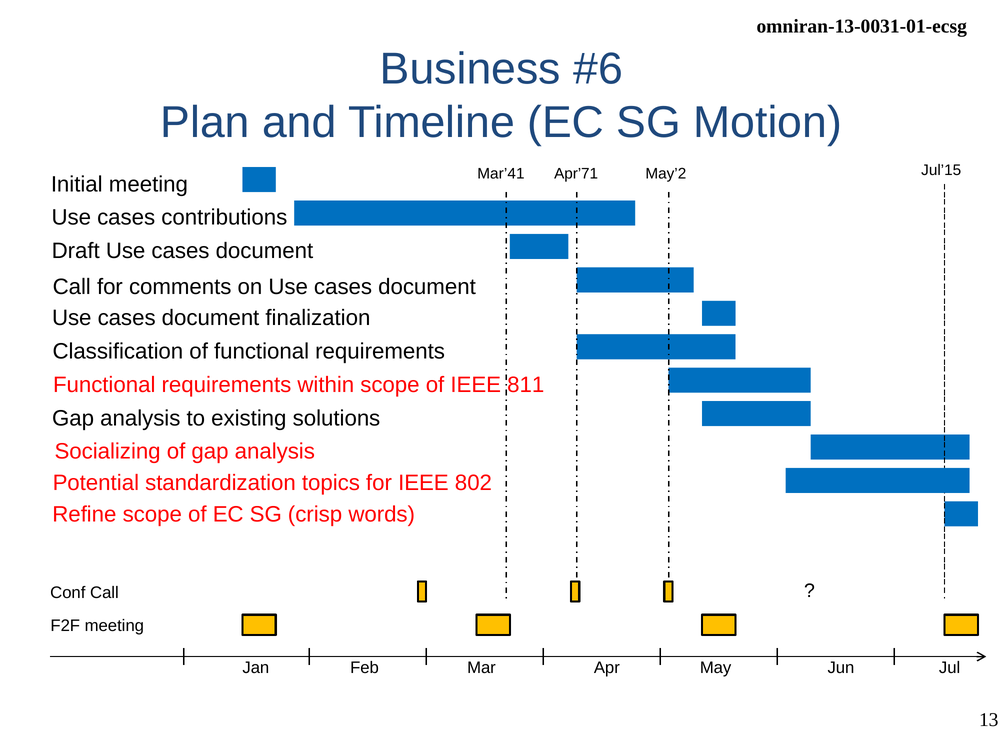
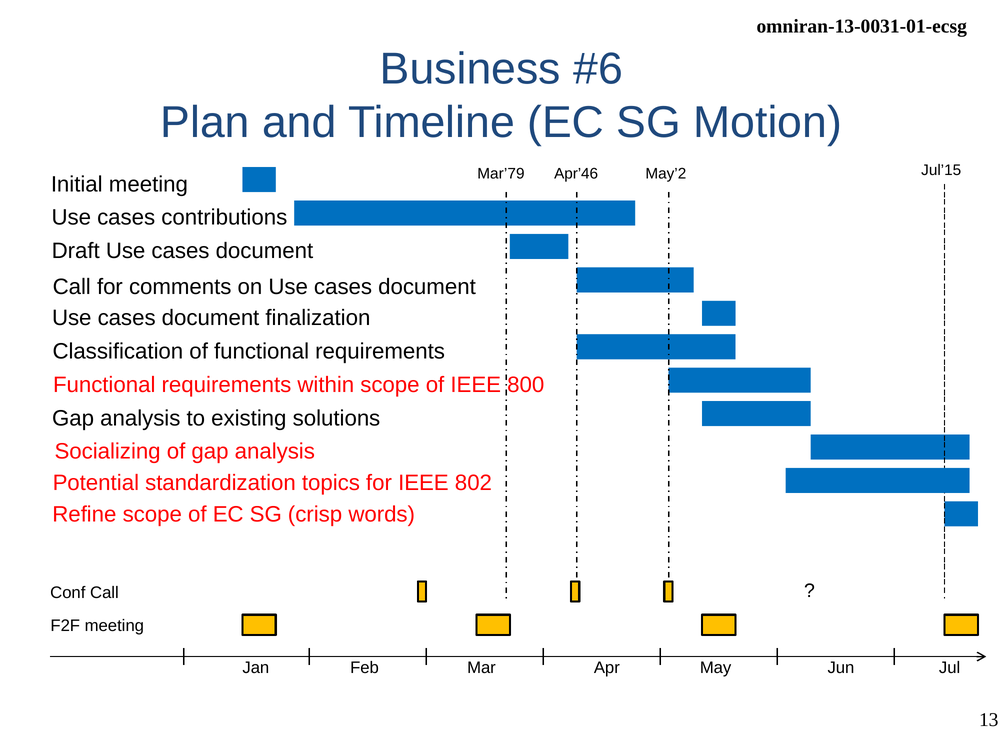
Mar’41: Mar’41 -> Mar’79
Apr’71: Apr’71 -> Apr’46
811: 811 -> 800
